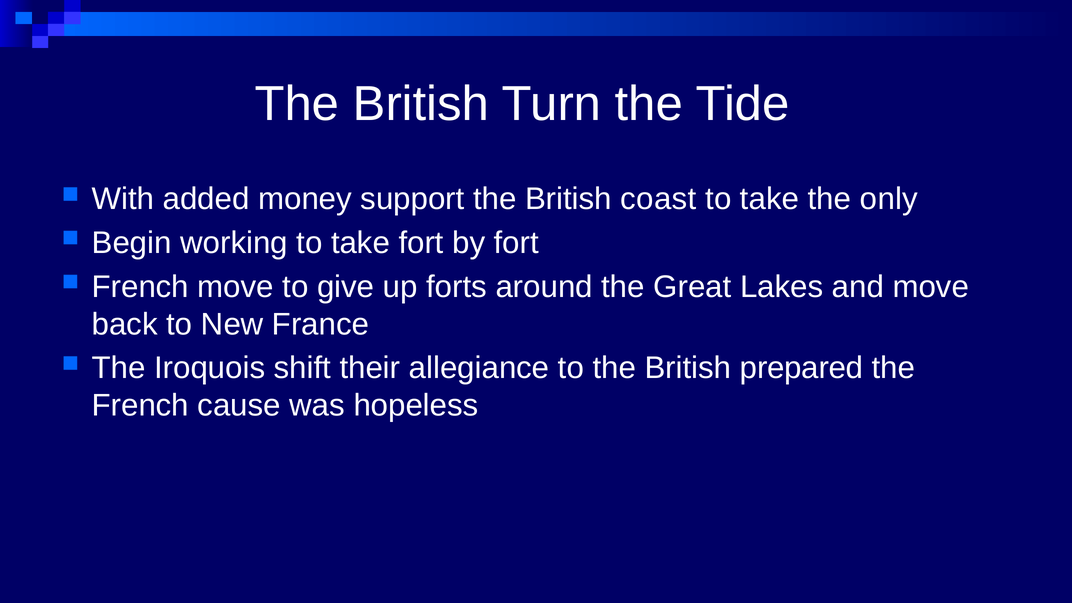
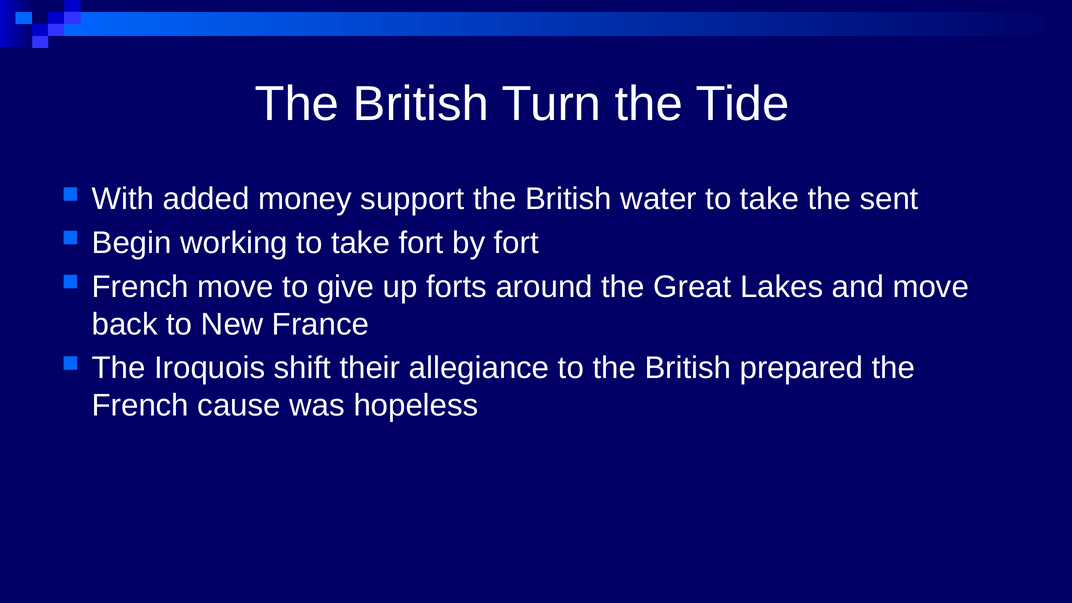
coast: coast -> water
only: only -> sent
